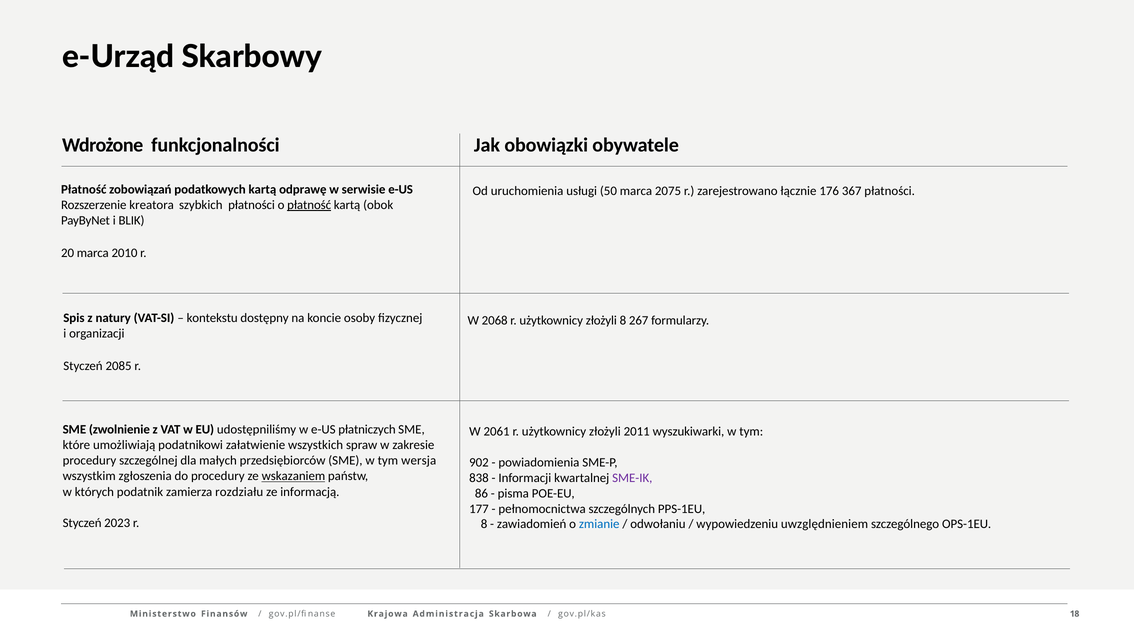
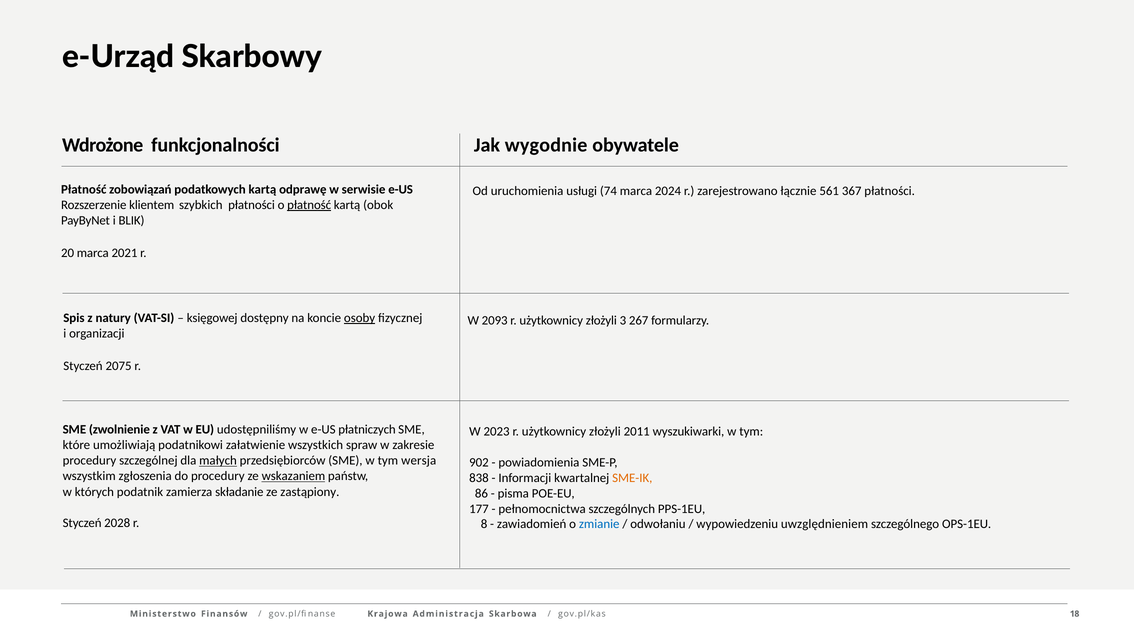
obowiązki: obowiązki -> wygodnie
50: 50 -> 74
2075: 2075 -> 2024
176: 176 -> 561
kreatora: kreatora -> klientem
2010: 2010 -> 2021
kontekstu: kontekstu -> księgowej
osoby underline: none -> present
2068: 2068 -> 2093
złożyli 8: 8 -> 3
2085: 2085 -> 2075
2061: 2061 -> 2023
małych underline: none -> present
SME-IK colour: purple -> orange
rozdziału: rozdziału -> składanie
informacją: informacją -> zastąpiony
2023: 2023 -> 2028
